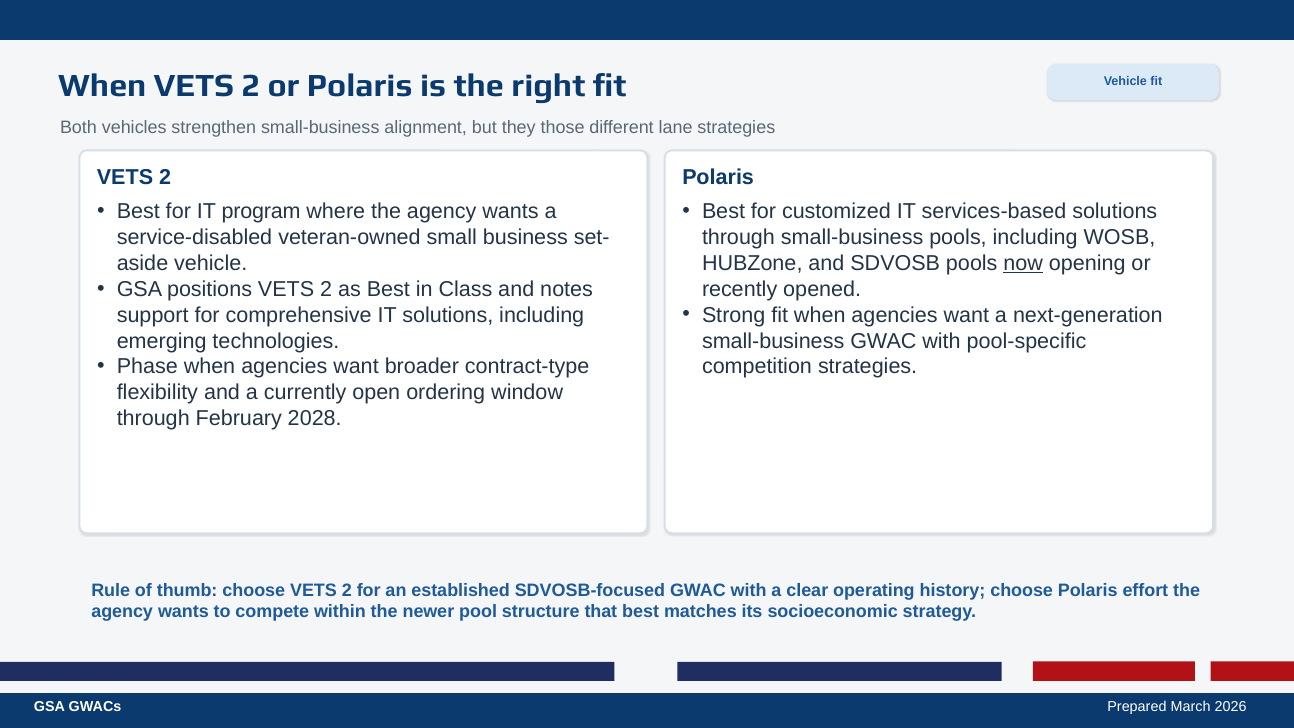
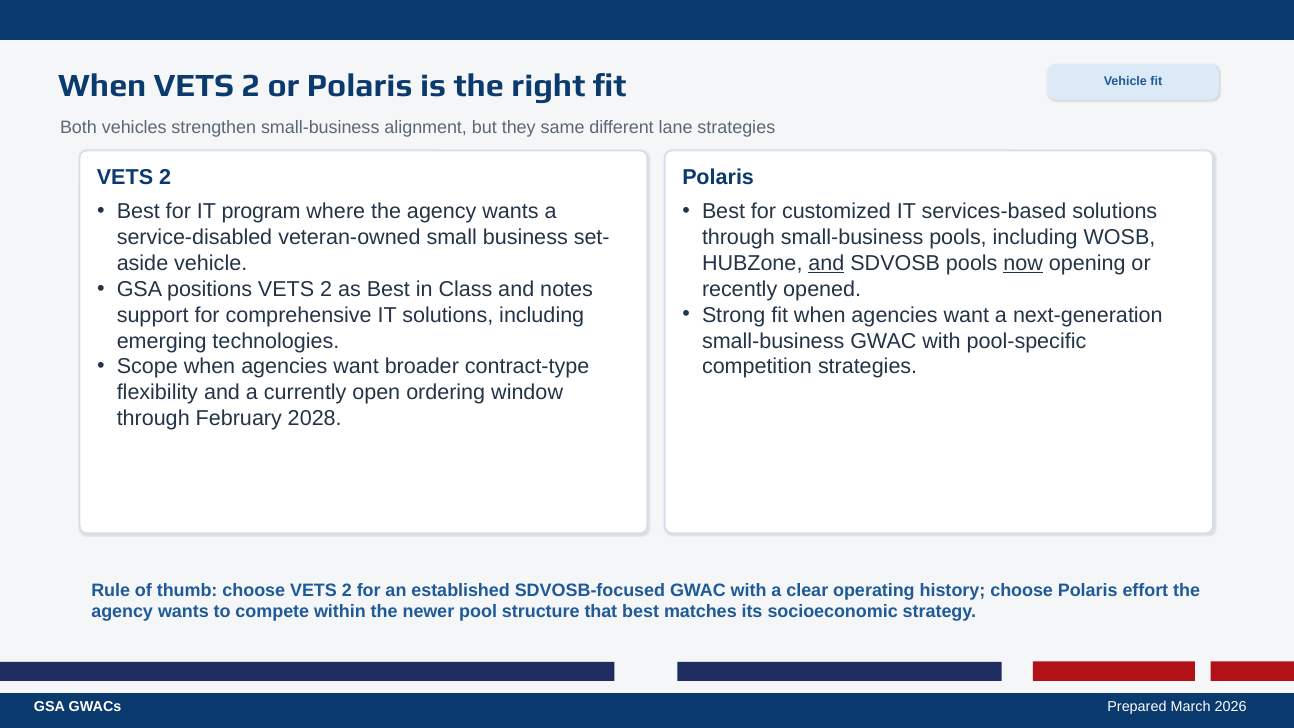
those: those -> same
and at (826, 263) underline: none -> present
Phase: Phase -> Scope
